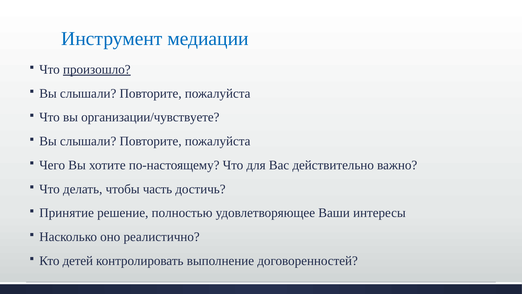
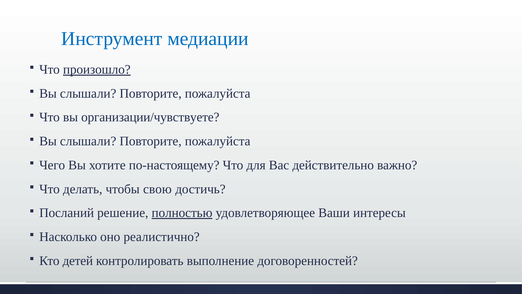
часть: часть -> свою
Принятие: Принятие -> Посланий
полностью underline: none -> present
